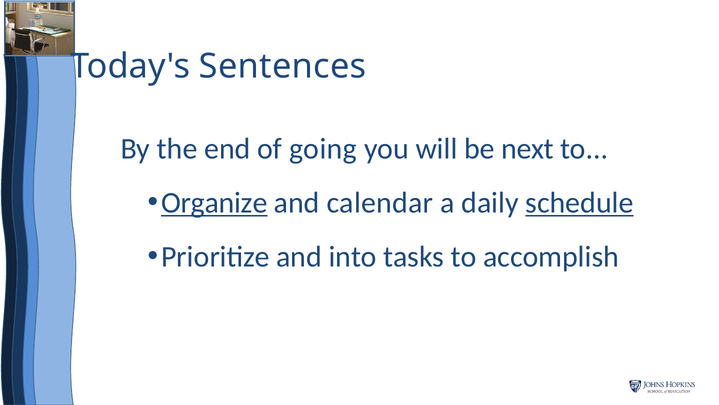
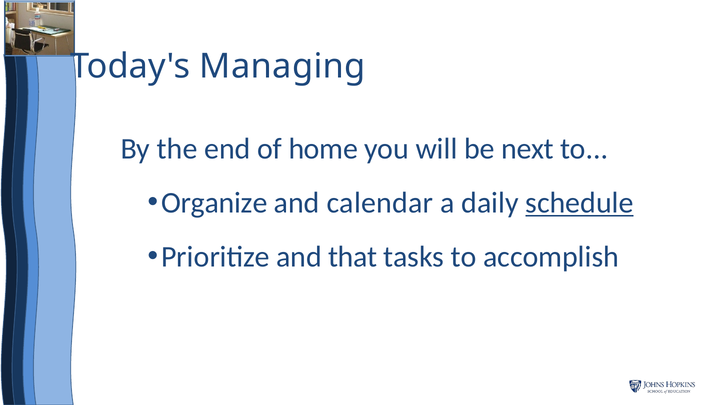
Sentences: Sentences -> Managing
going: going -> home
Organize underline: present -> none
into: into -> that
